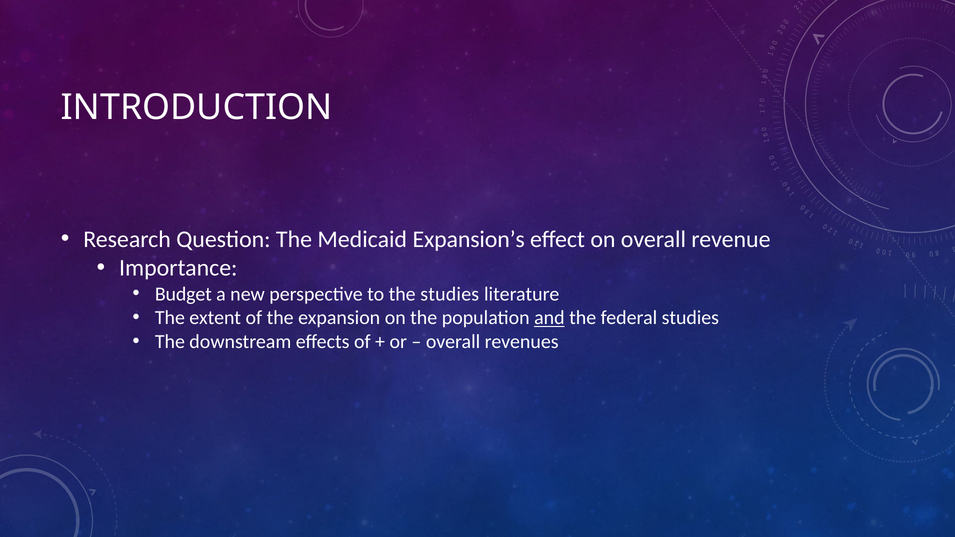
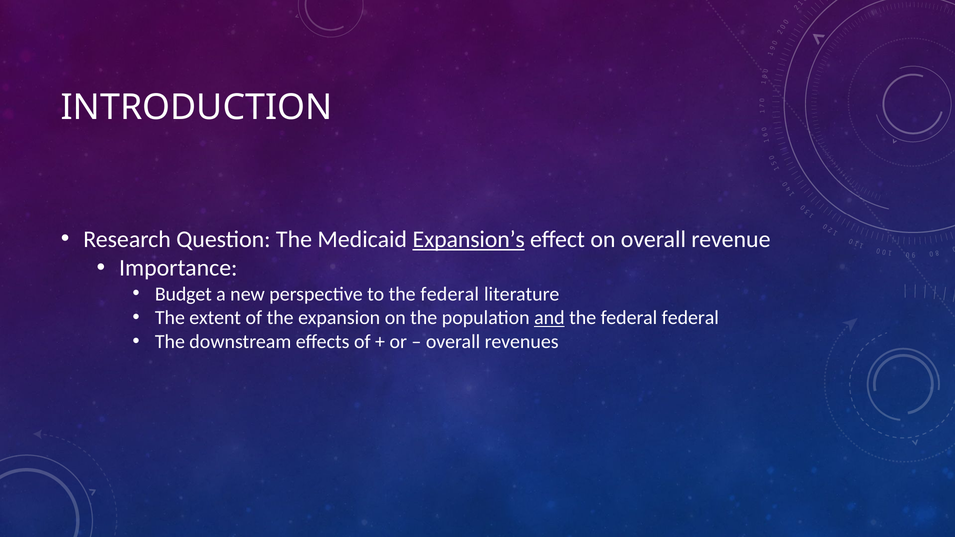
Expansion’s underline: none -> present
to the studies: studies -> federal
federal studies: studies -> federal
